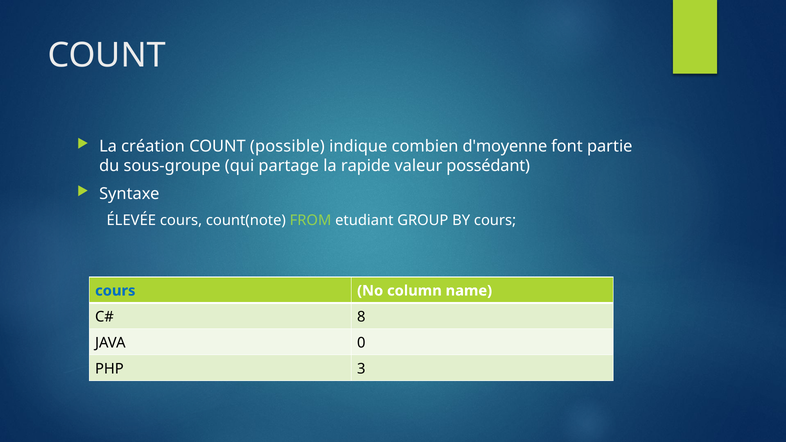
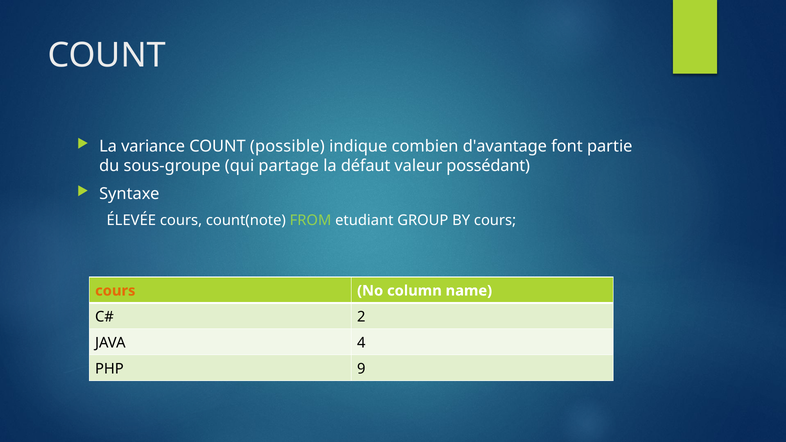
création: création -> variance
d'moyenne: d'moyenne -> d'avantage
rapide: rapide -> défaut
cours at (115, 291) colour: blue -> orange
8: 8 -> 2
0: 0 -> 4
3: 3 -> 9
